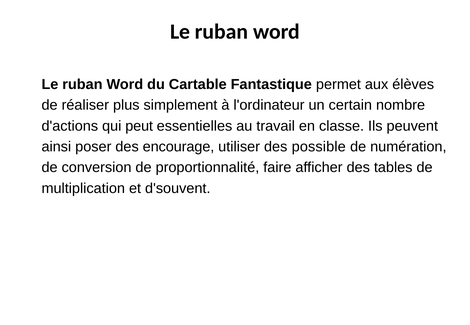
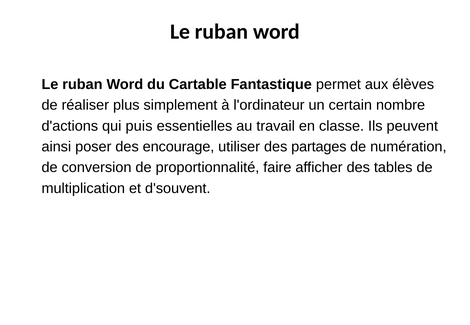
peut: peut -> puis
possible: possible -> partages
